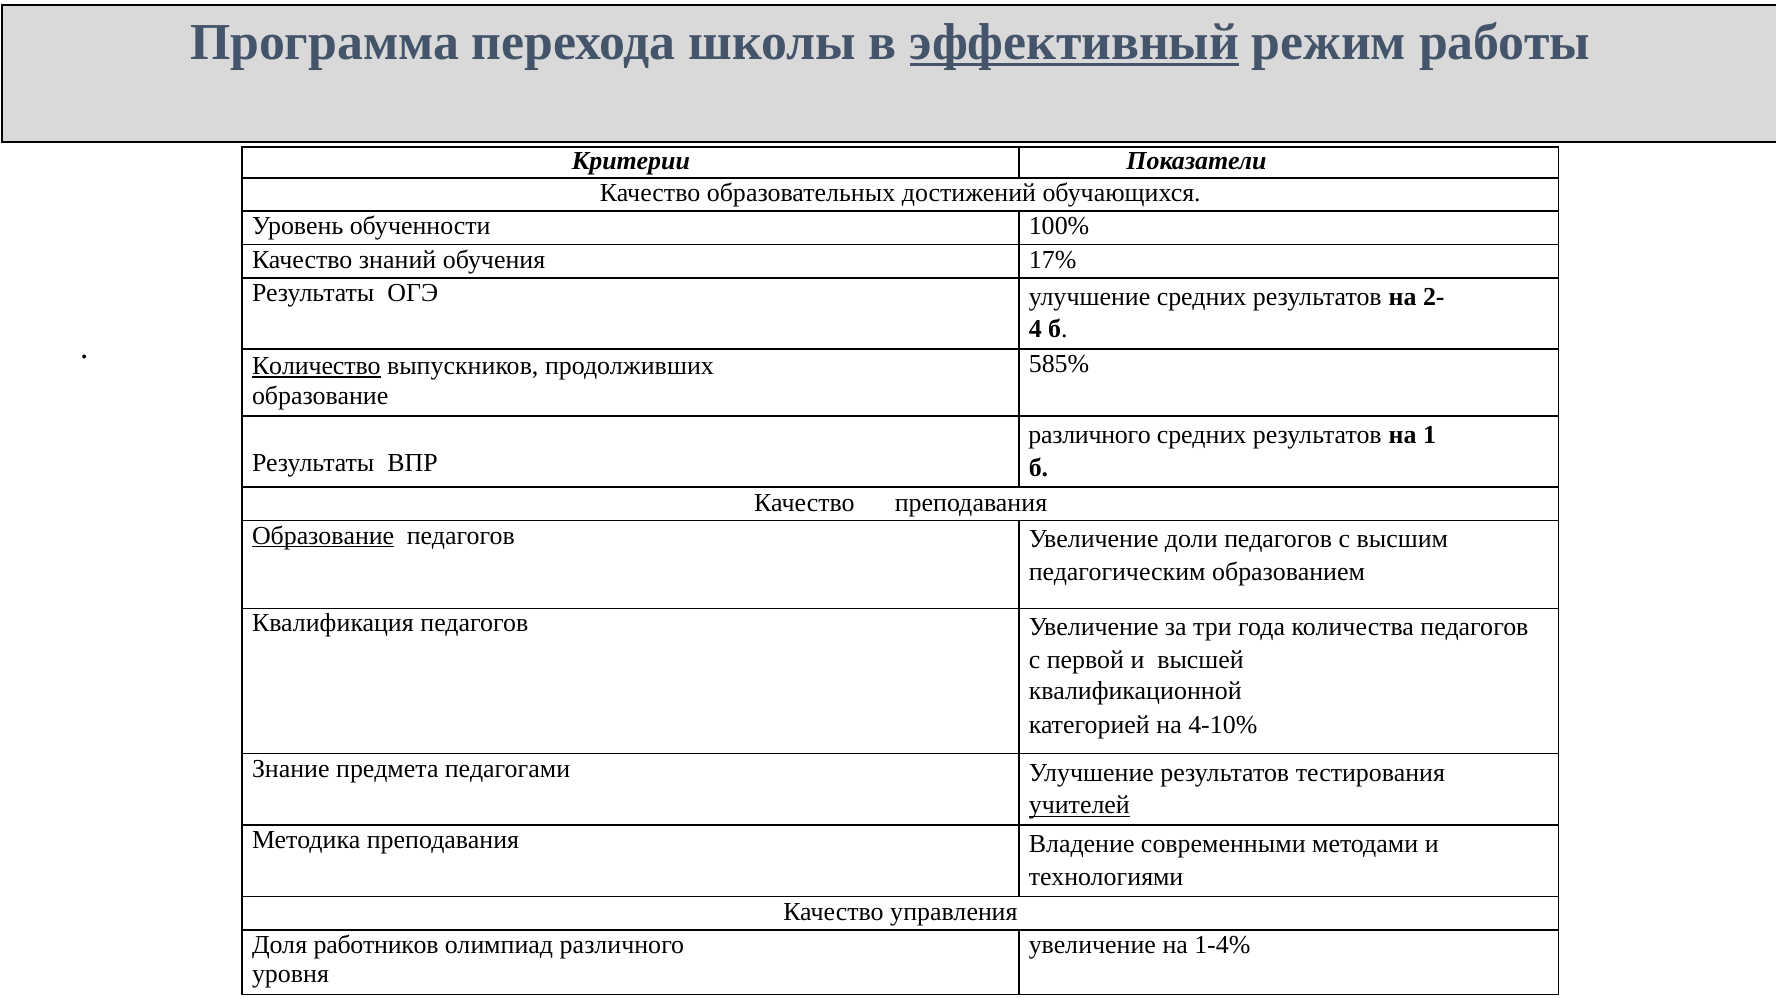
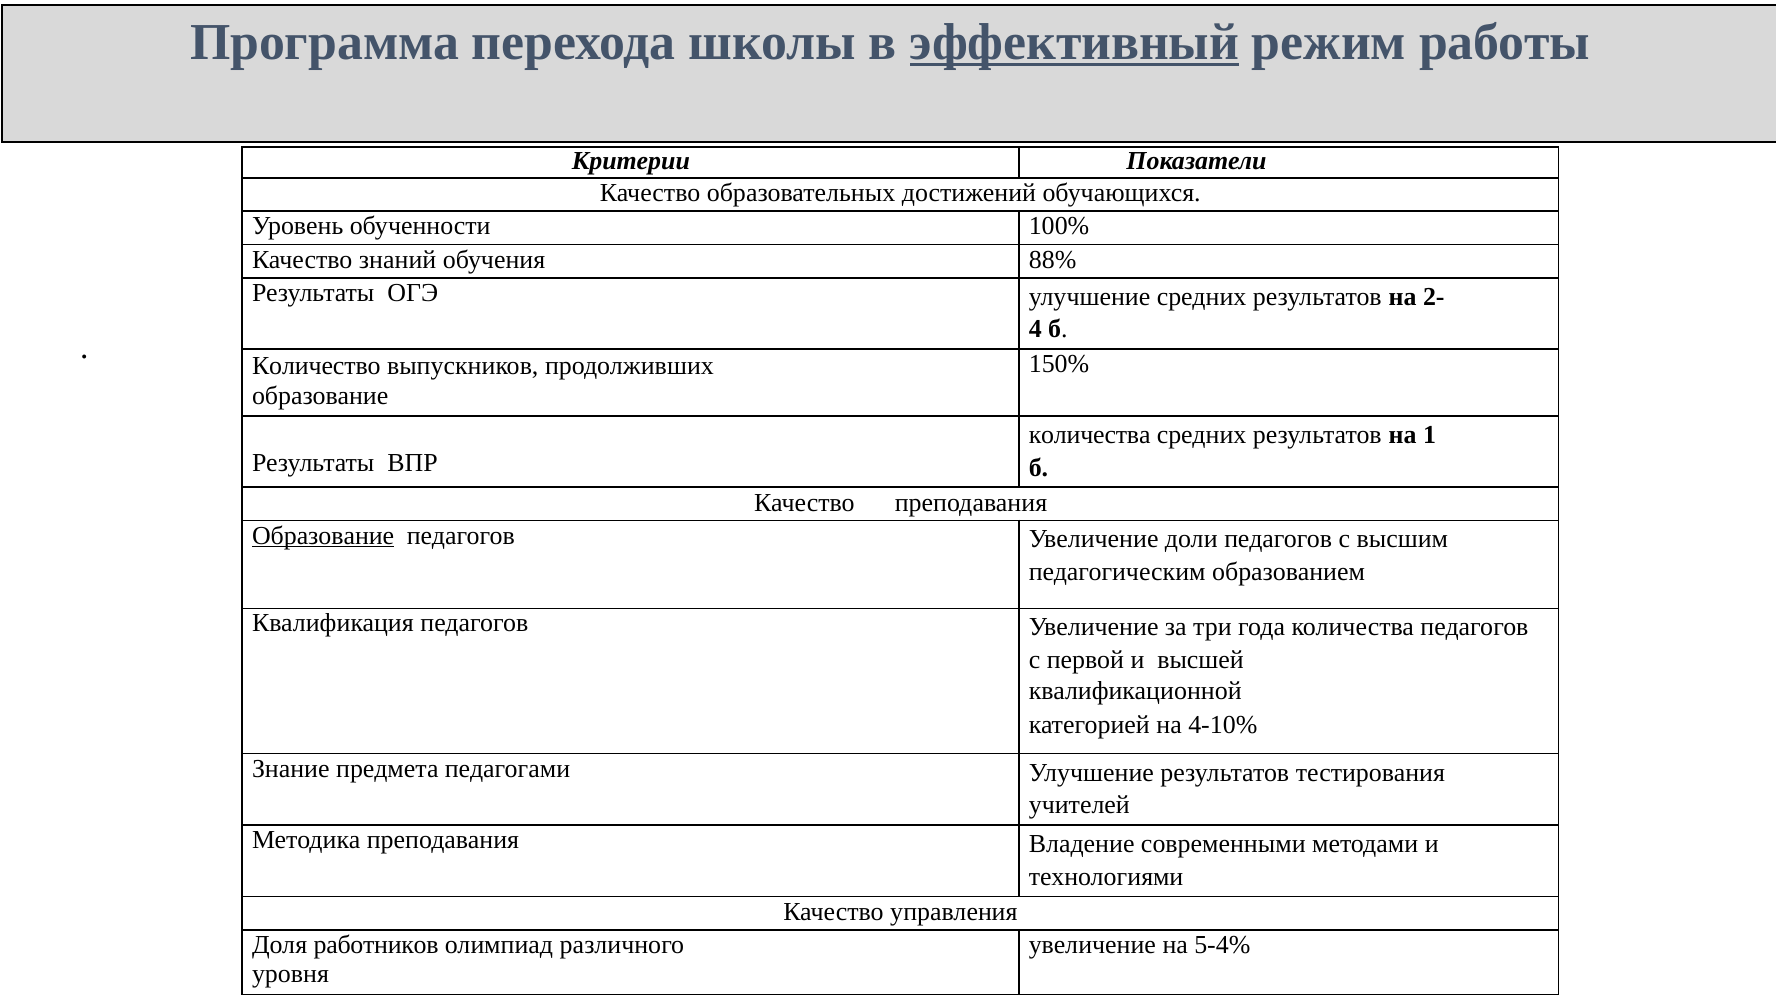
17%: 17% -> 88%
585%: 585% -> 150%
Количество underline: present -> none
различного at (1090, 435): различного -> количества
учителей underline: present -> none
1-4%: 1-4% -> 5-4%
